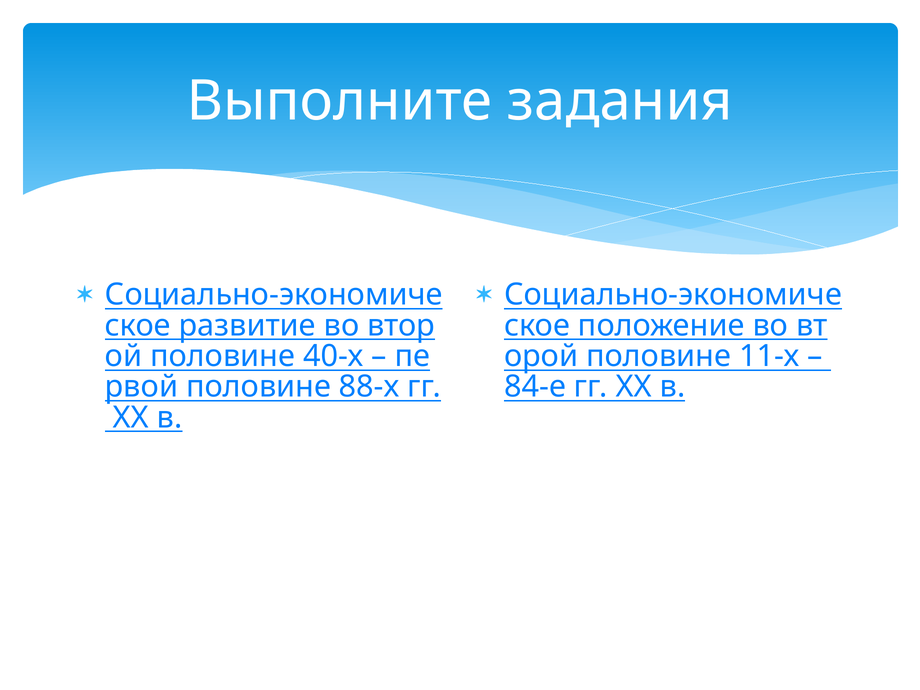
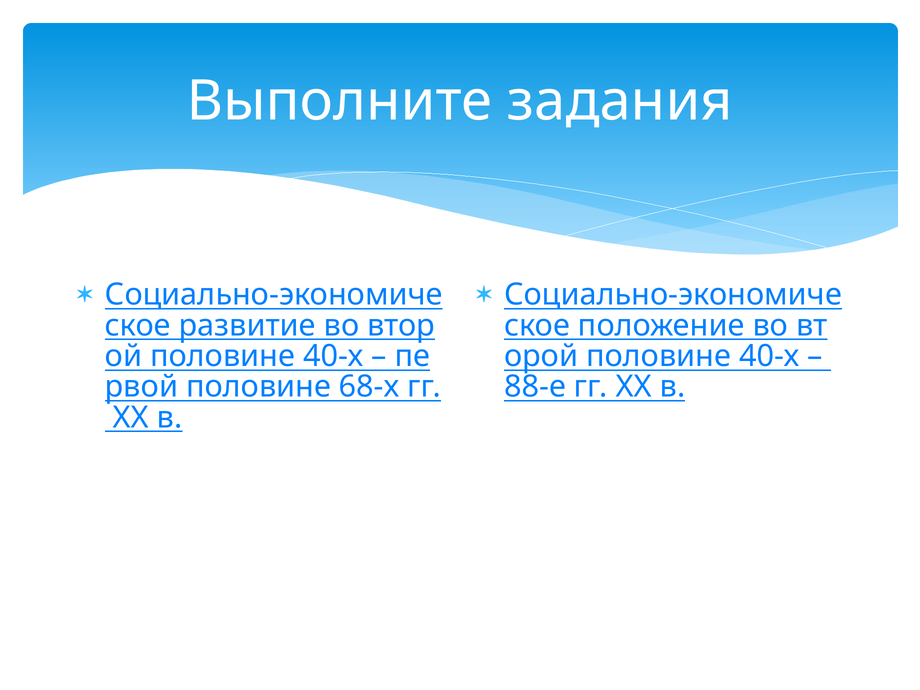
11-х at (769, 356): 11-х -> 40-х
88-х: 88-х -> 68-х
84-е: 84-е -> 88-е
